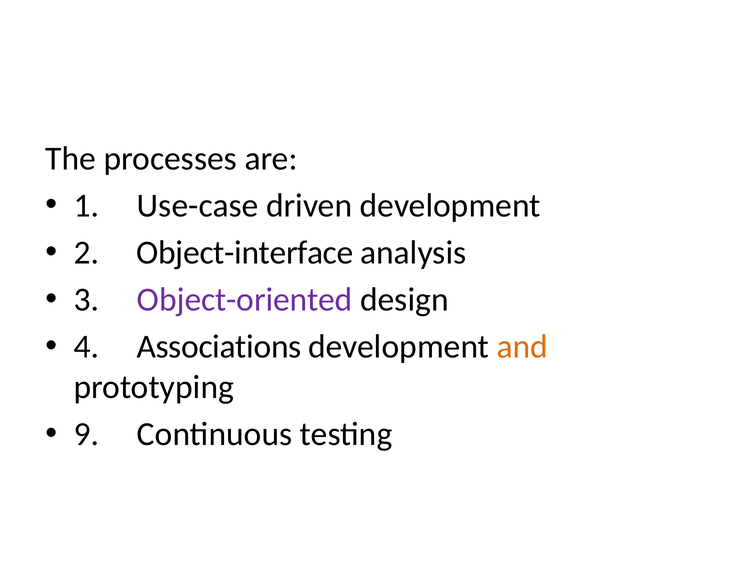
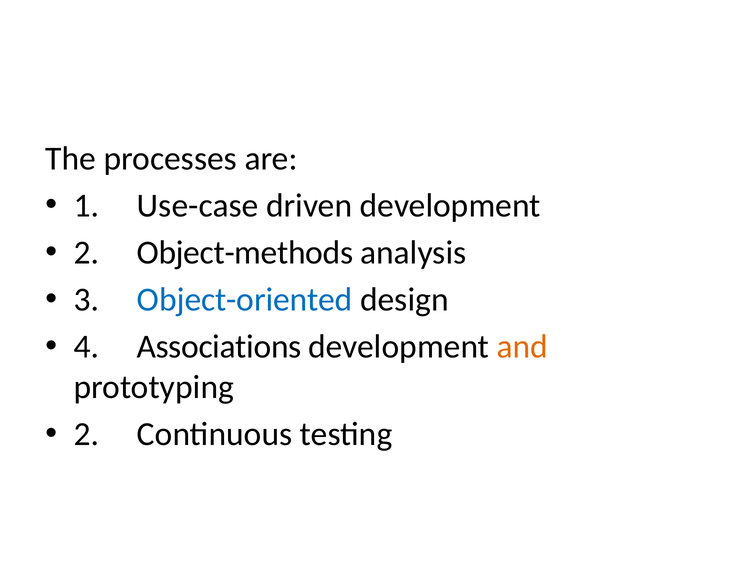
Object-interface: Object-interface -> Object-methods
Object-oriented colour: purple -> blue
9 at (86, 434): 9 -> 2
